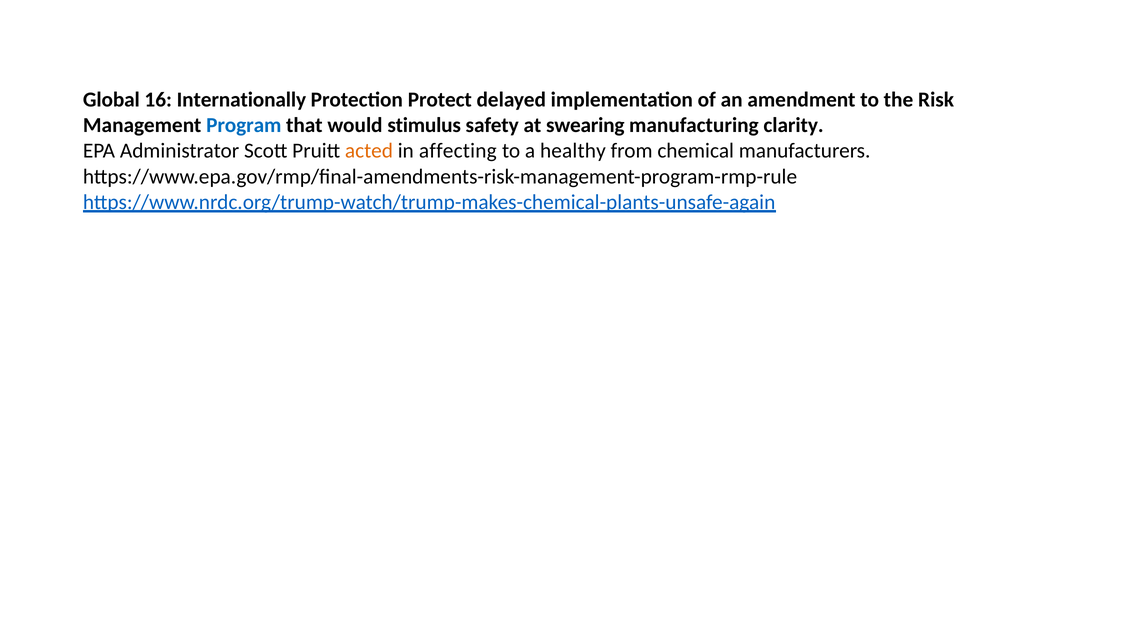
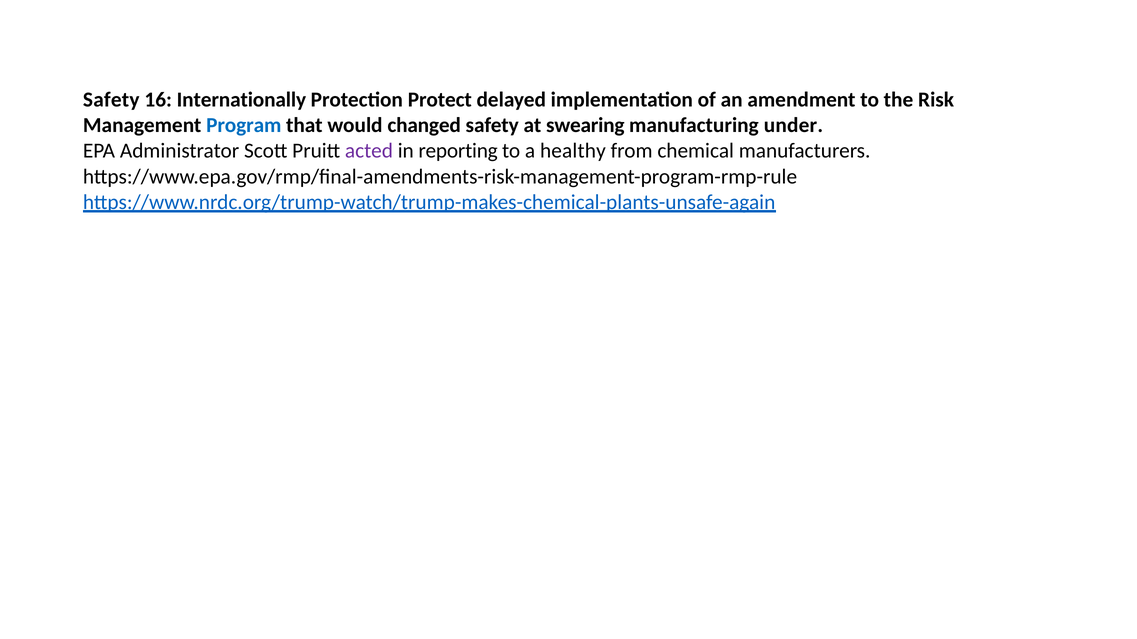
Global at (111, 100): Global -> Safety
stimulus: stimulus -> changed
clarity: clarity -> under
acted colour: orange -> purple
affecting: affecting -> reporting
